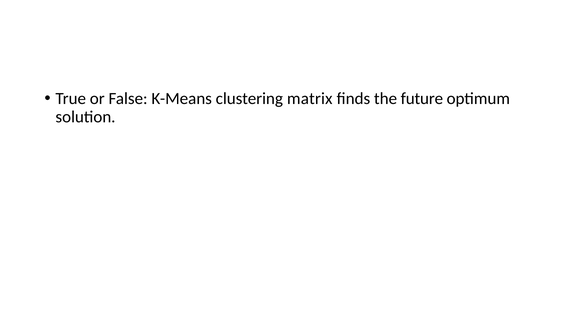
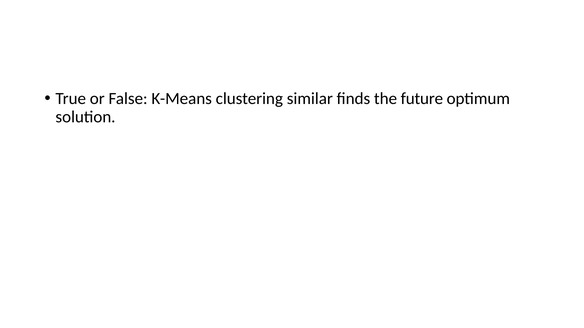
matrix: matrix -> similar
